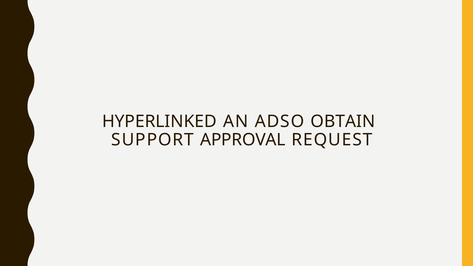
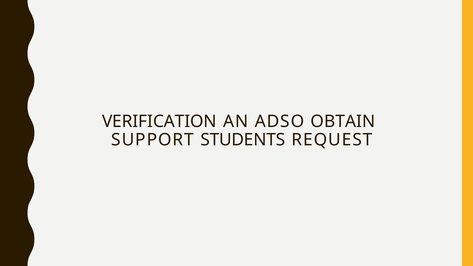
HYPERLINKED: HYPERLINKED -> VERIFICATION
APPROVAL: APPROVAL -> STUDENTS
